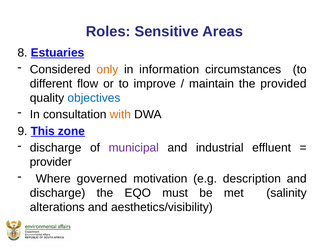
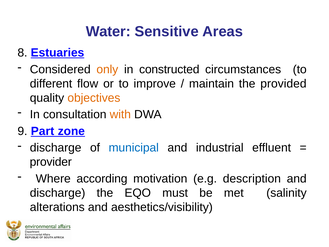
Roles: Roles -> Water
information: information -> constructed
objectives colour: blue -> orange
This: This -> Part
municipal colour: purple -> blue
governed: governed -> according
